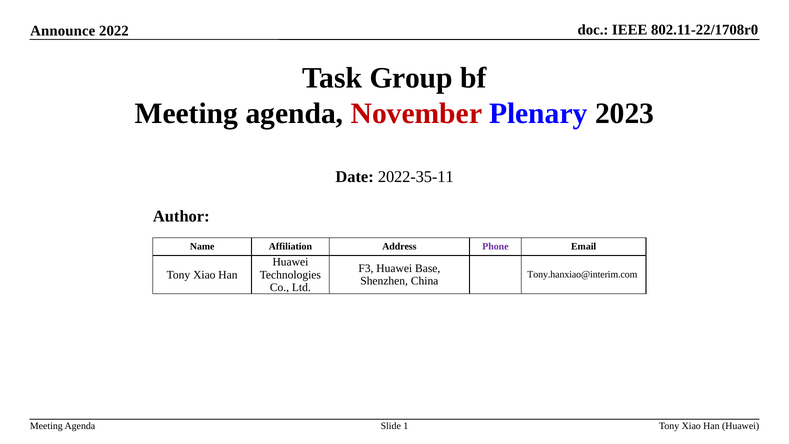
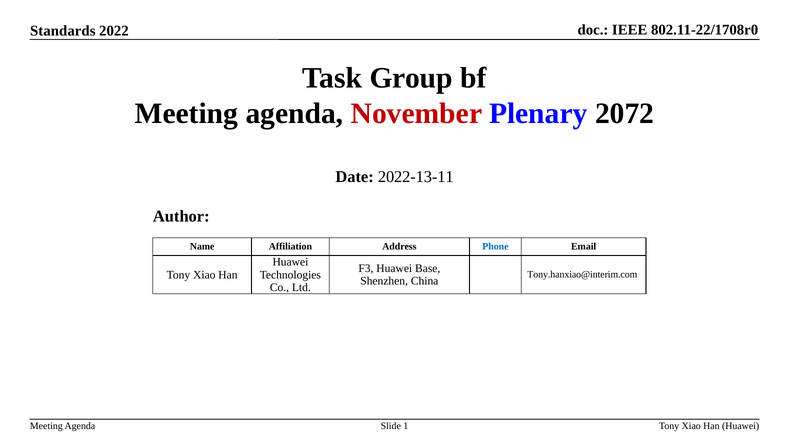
Announce: Announce -> Standards
2023: 2023 -> 2072
2022-35-11: 2022-35-11 -> 2022-13-11
Phone colour: purple -> blue
